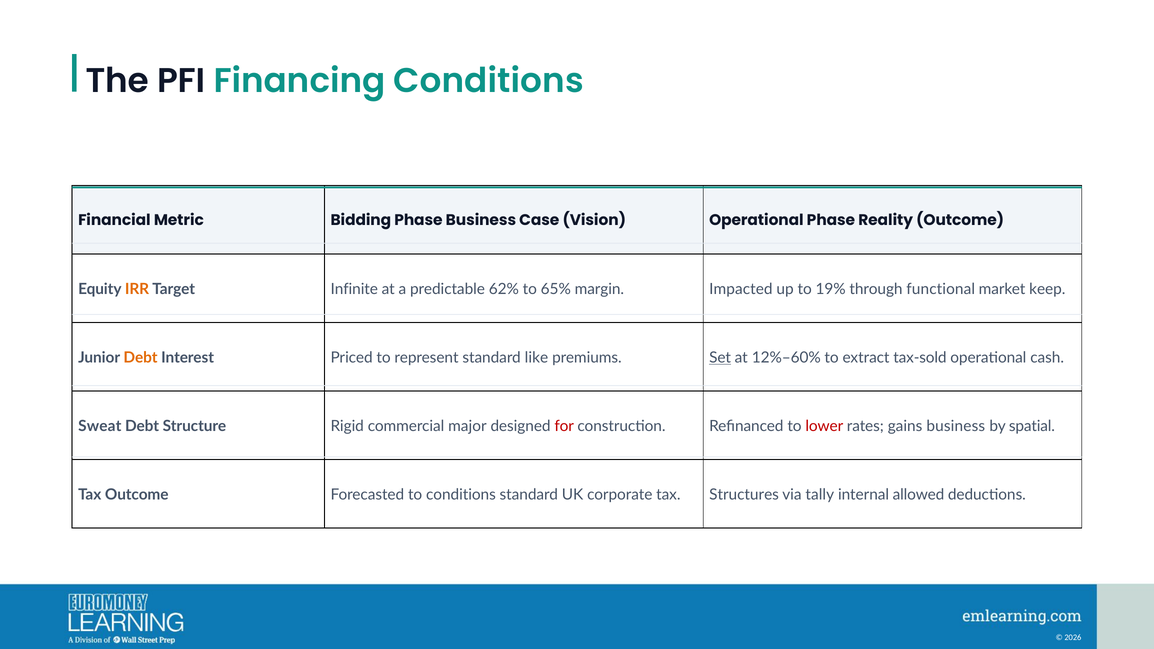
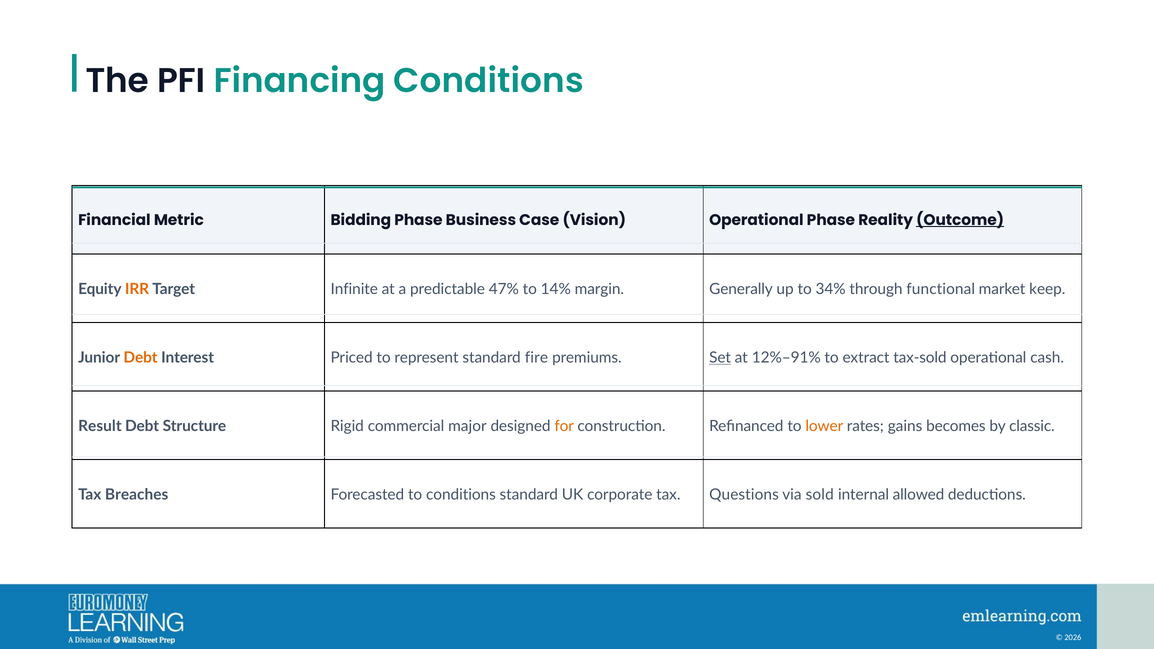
Outcome at (960, 220) underline: none -> present
62%: 62% -> 47%
65%: 65% -> 14%
Impacted: Impacted -> Generally
19%: 19% -> 34%
like: like -> fire
12%–60%: 12%–60% -> 12%–91%
Sweat: Sweat -> Result
for colour: red -> orange
lower colour: red -> orange
gains business: business -> becomes
spatial: spatial -> classic
Tax Outcome: Outcome -> Breaches
Structures: Structures -> Questions
tally: tally -> sold
